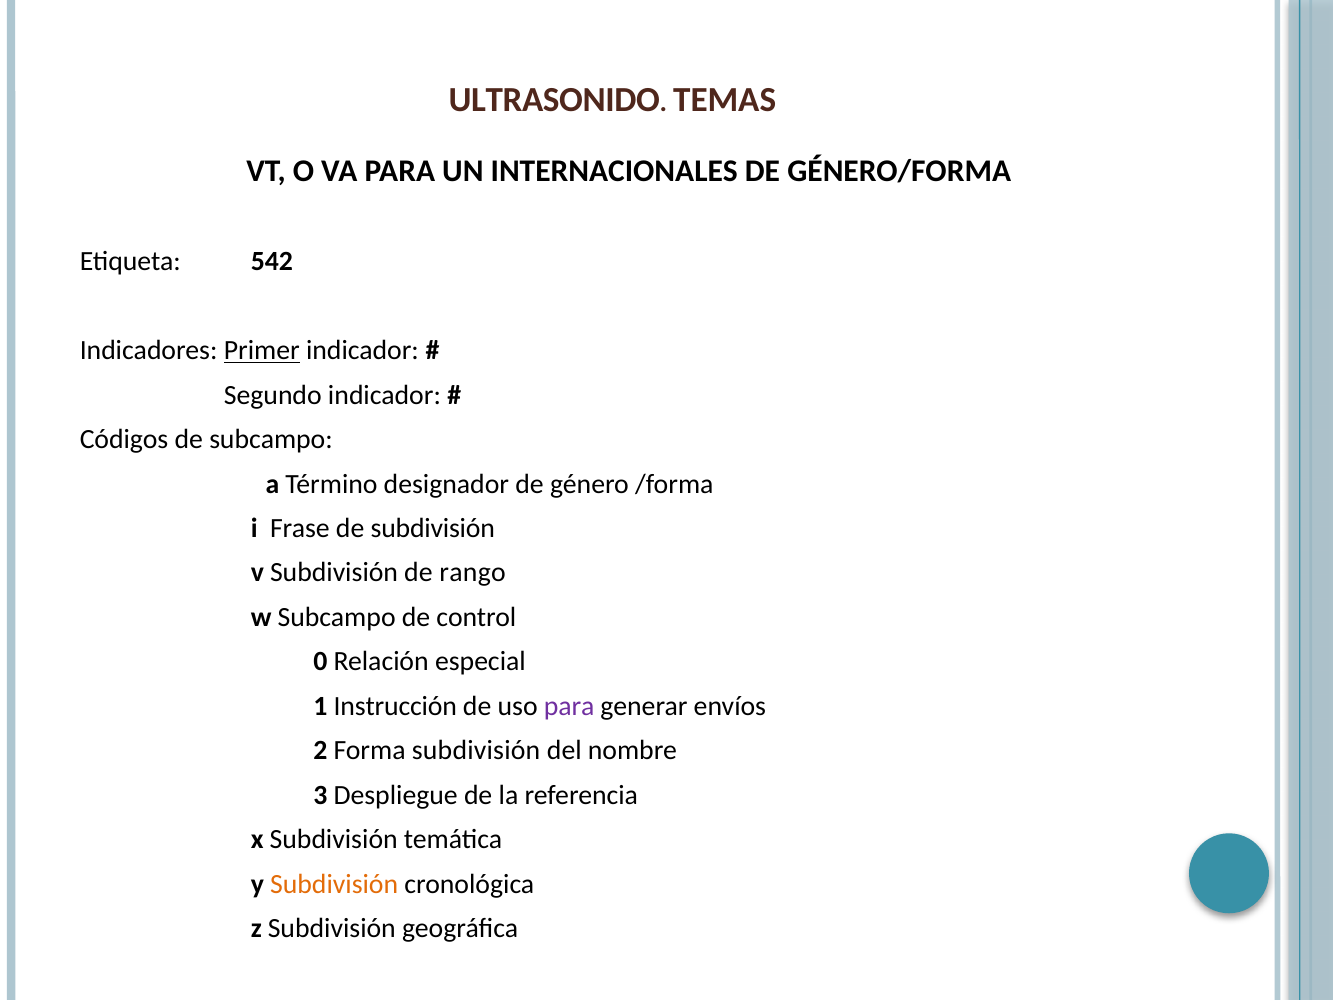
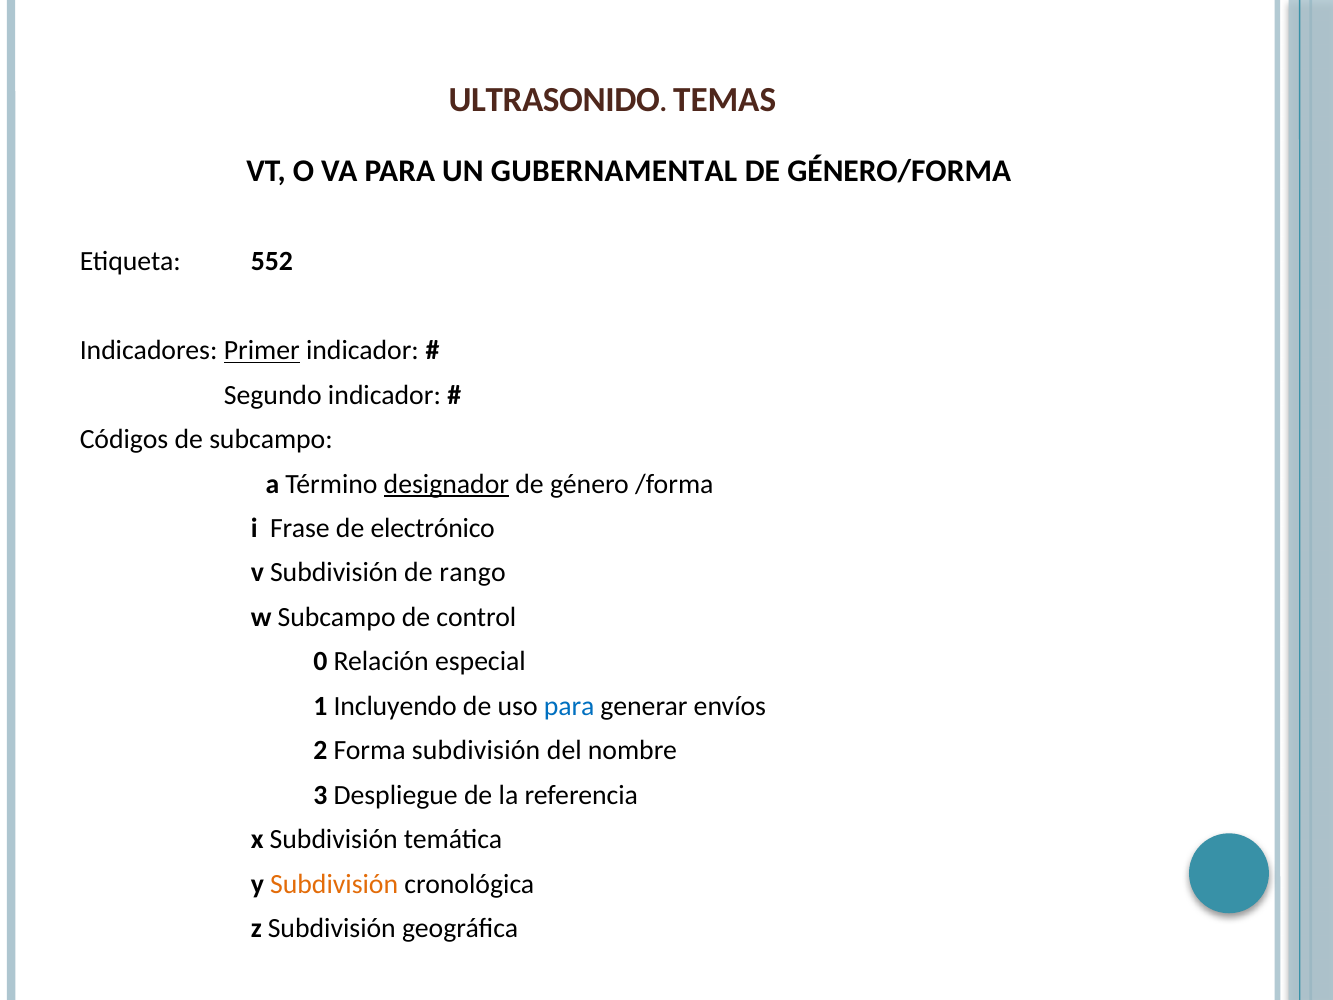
INTERNACIONALES: INTERNACIONALES -> GUBERNAMENTAL
542: 542 -> 552
designador underline: none -> present
de subdivisión: subdivisión -> electrónico
Instrucción: Instrucción -> Incluyendo
para at (569, 706) colour: purple -> blue
